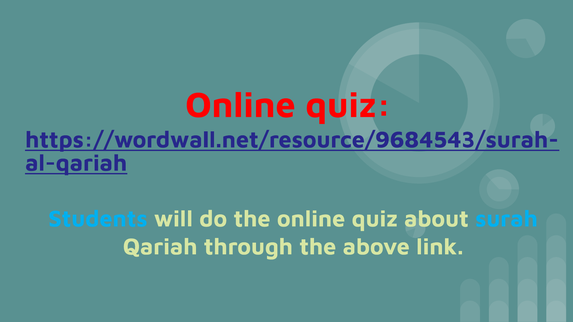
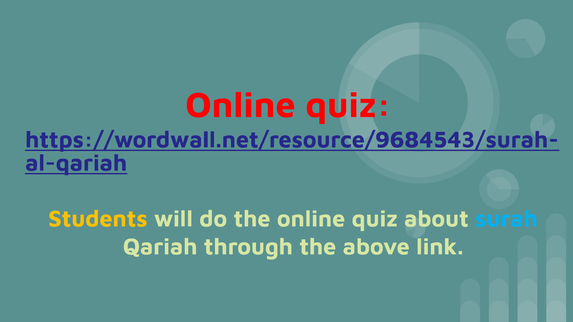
Students colour: light blue -> yellow
